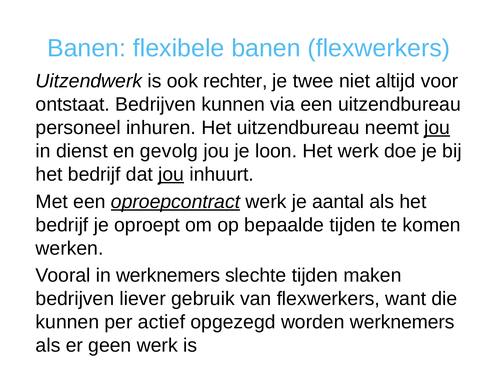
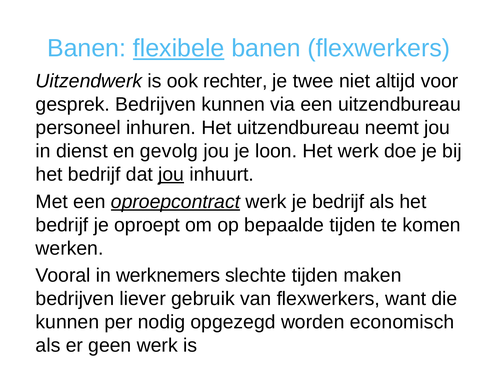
flexibele underline: none -> present
ontstaat: ontstaat -> gesprek
jou at (437, 127) underline: present -> none
je aantal: aantal -> bedrijf
actief: actief -> nodig
worden werknemers: werknemers -> economisch
